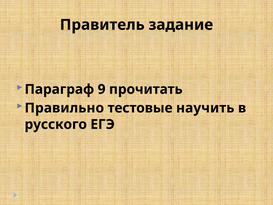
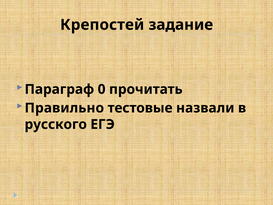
Правитель: Правитель -> Крепостей
9: 9 -> 0
научить: научить -> назвали
